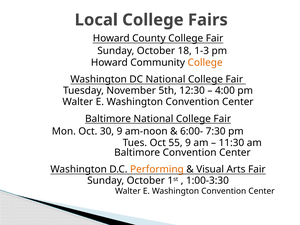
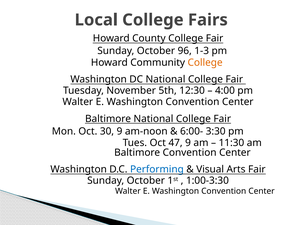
18: 18 -> 96
7:30: 7:30 -> 3:30
55: 55 -> 47
Performing colour: orange -> blue
